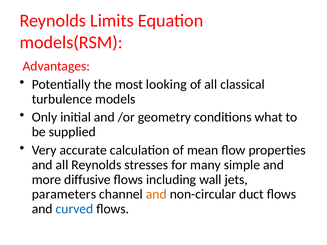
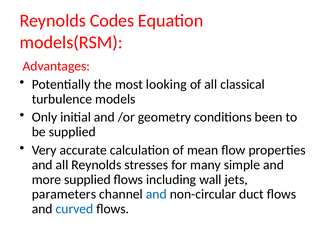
Limits: Limits -> Codes
what: what -> been
more diffusive: diffusive -> supplied
and at (156, 194) colour: orange -> blue
